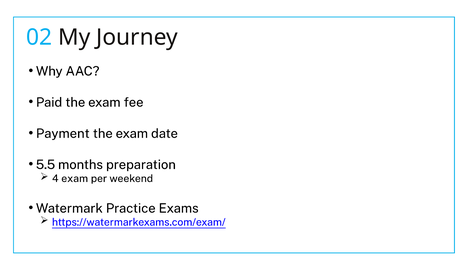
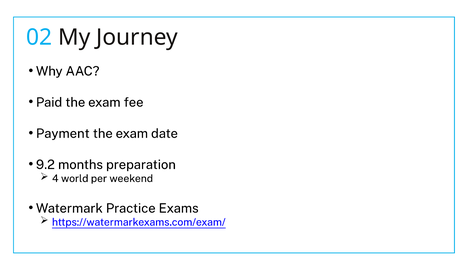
5.5: 5.5 -> 9.2
4 exam: exam -> world
